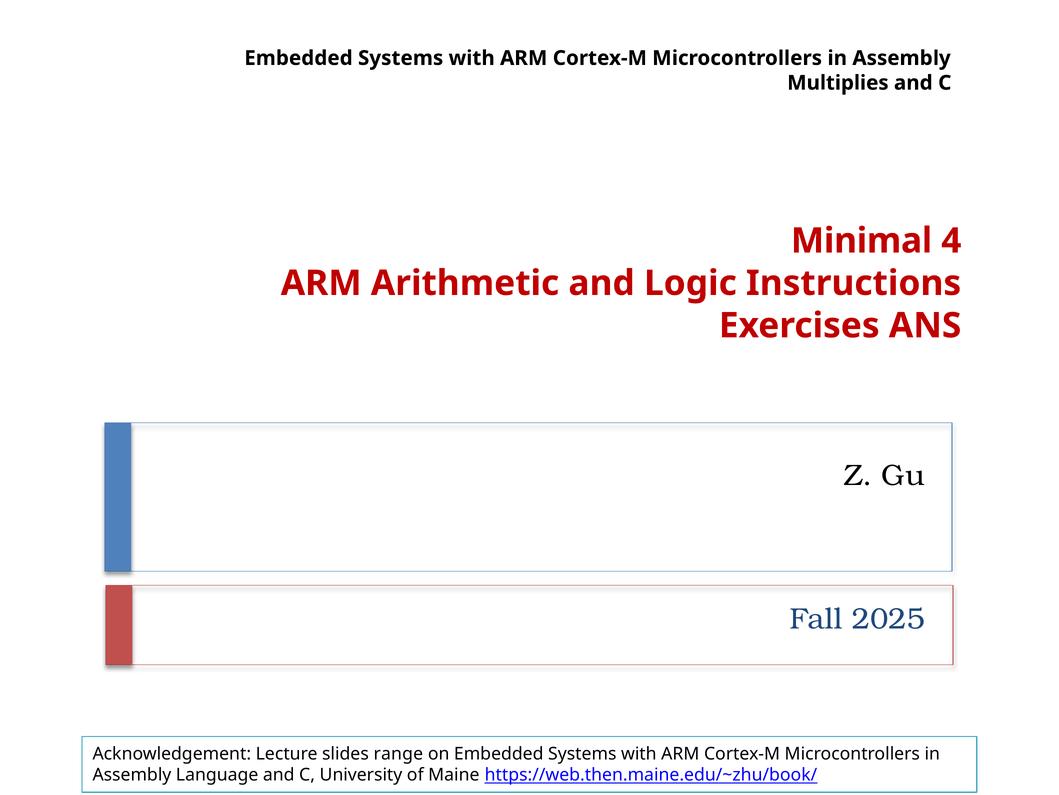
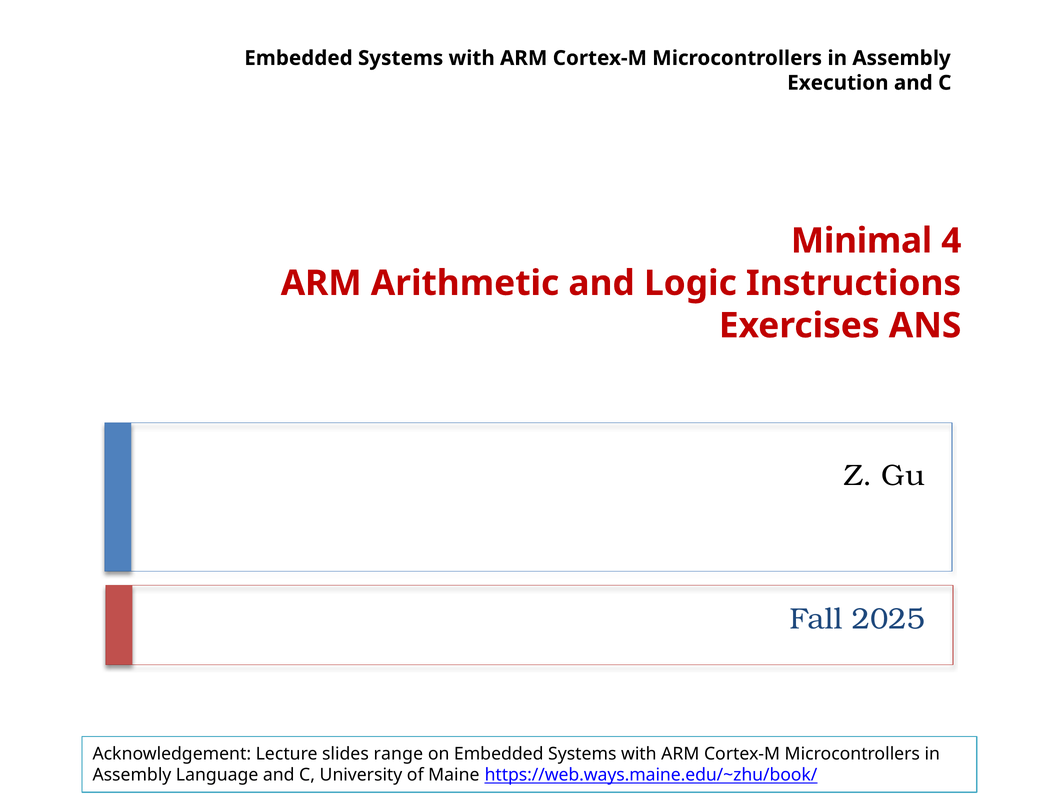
Multiplies: Multiplies -> Execution
https://web.then.maine.edu/~zhu/book/: https://web.then.maine.edu/~zhu/book/ -> https://web.ways.maine.edu/~zhu/book/
